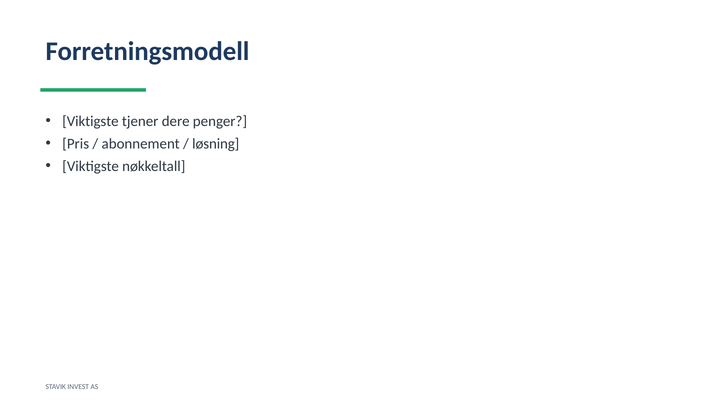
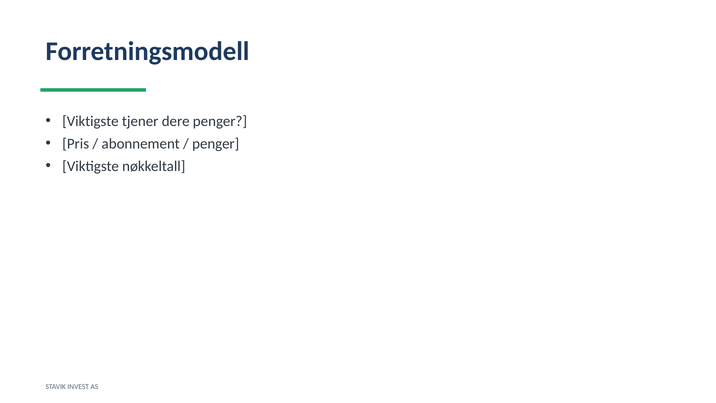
løsning at (216, 144): løsning -> penger
